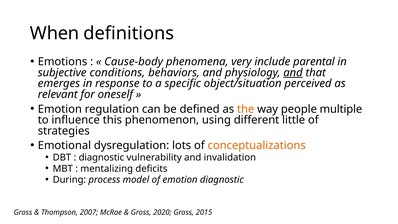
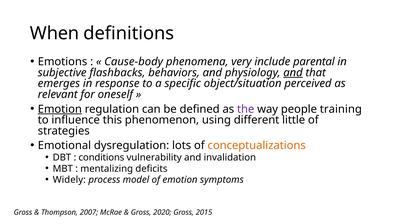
conditions: conditions -> flashbacks
Emotion at (60, 109) underline: none -> present
the colour: orange -> purple
multiple: multiple -> training
diagnostic at (101, 157): diagnostic -> conditions
During: During -> Widely
emotion diagnostic: diagnostic -> symptoms
